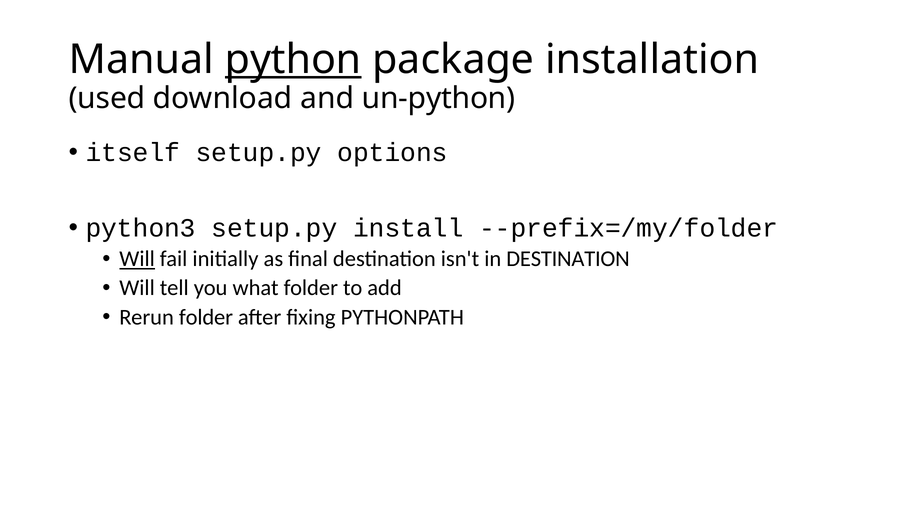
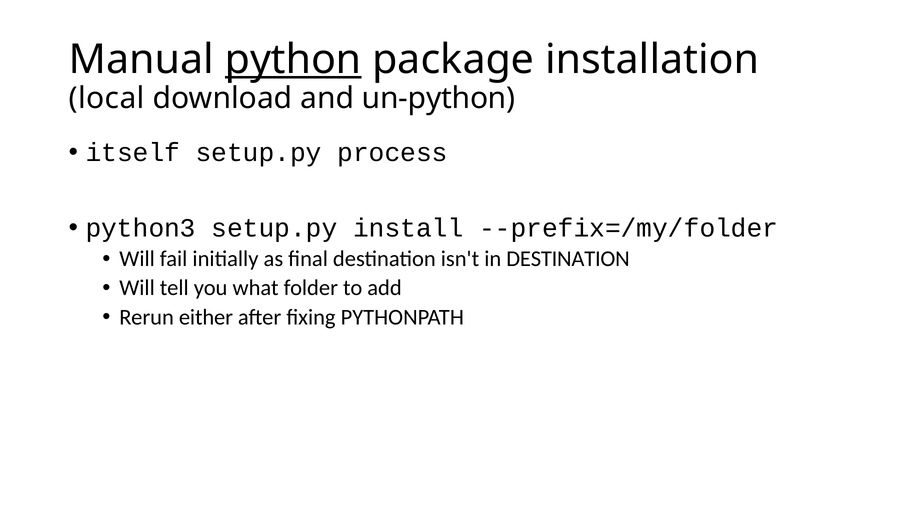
used: used -> local
options: options -> process
Will at (137, 259) underline: present -> none
Rerun folder: folder -> either
